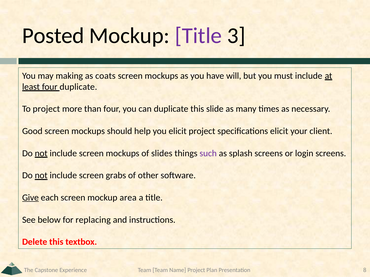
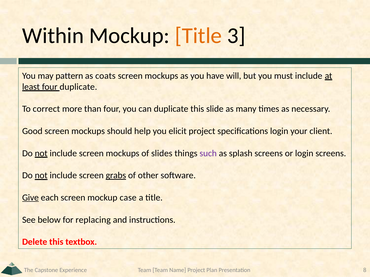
Posted: Posted -> Within
Title at (198, 36) colour: purple -> orange
making: making -> pattern
To project: project -> correct
specifications elicit: elicit -> login
grabs underline: none -> present
area: area -> case
